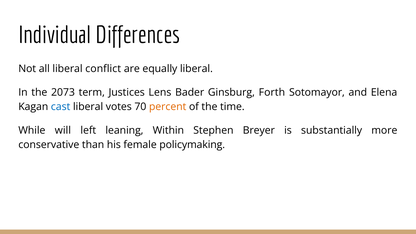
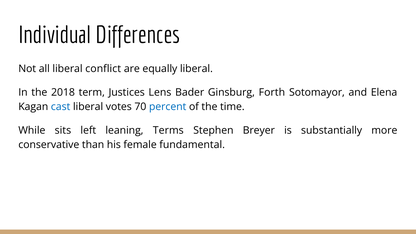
2073: 2073 -> 2018
percent colour: orange -> blue
will: will -> sits
Within: Within -> Terms
policymaking: policymaking -> fundamental
